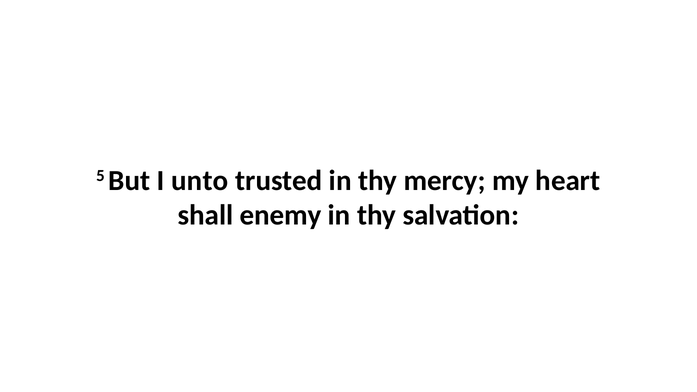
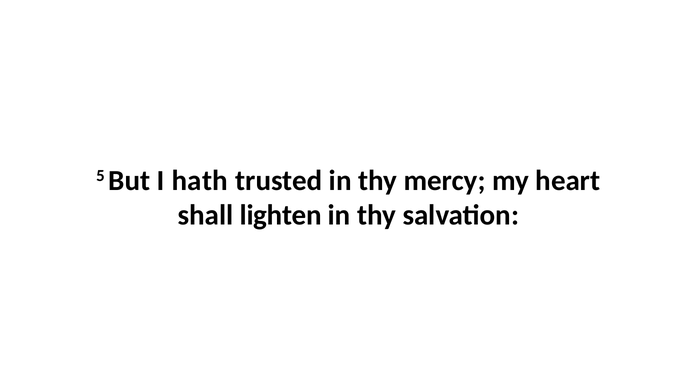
unto: unto -> hath
enemy: enemy -> lighten
